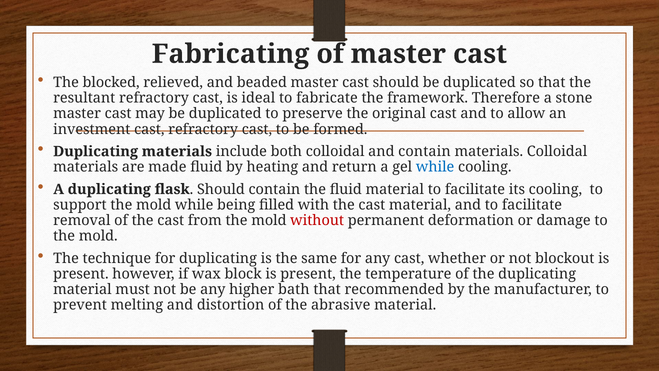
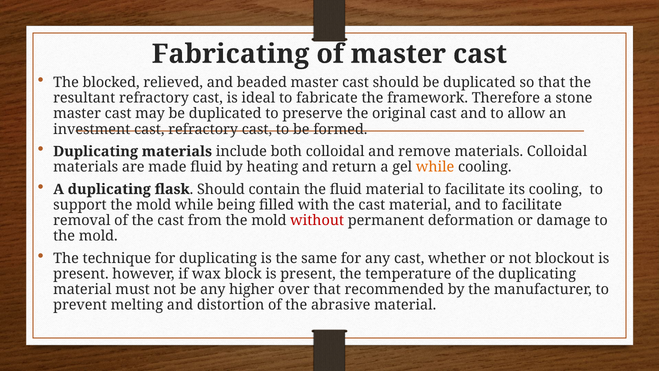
and contain: contain -> remove
while at (435, 167) colour: blue -> orange
bath: bath -> over
